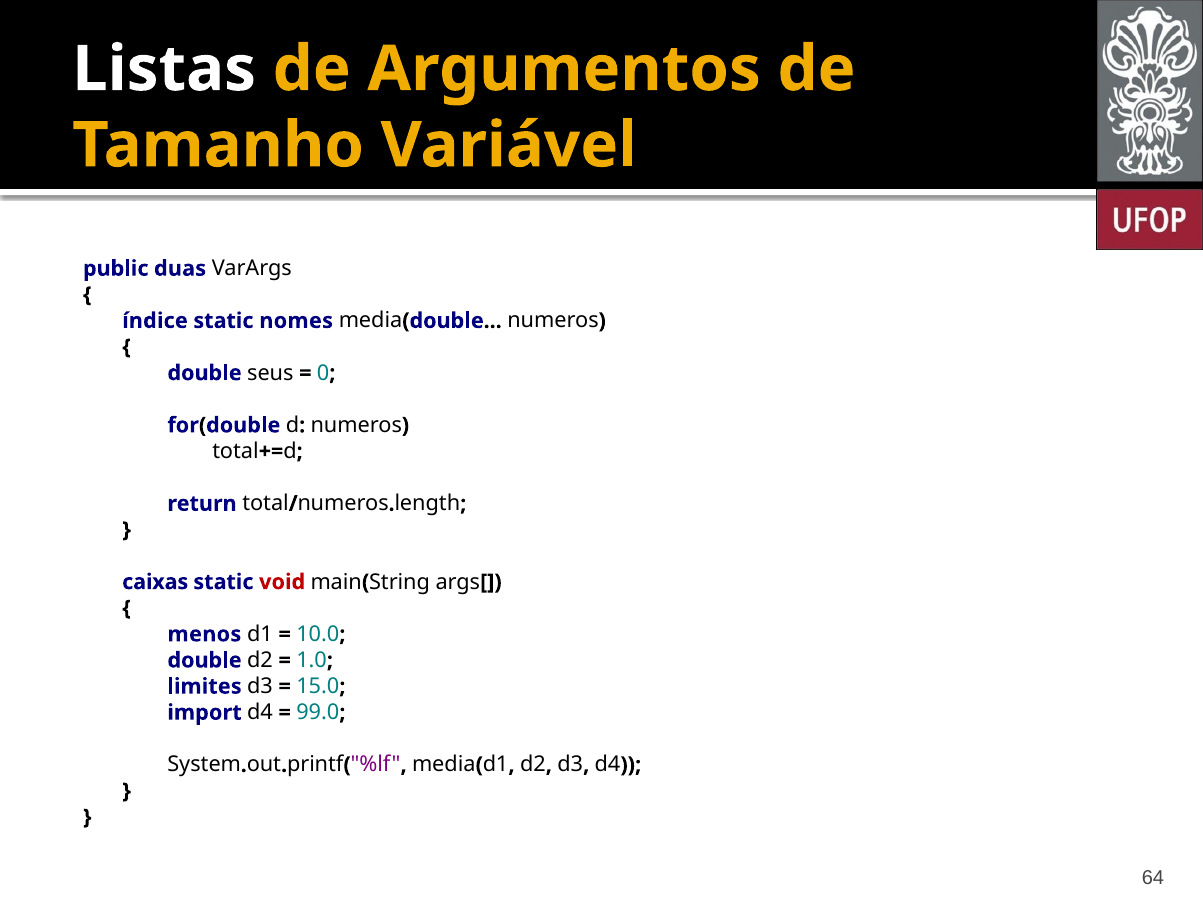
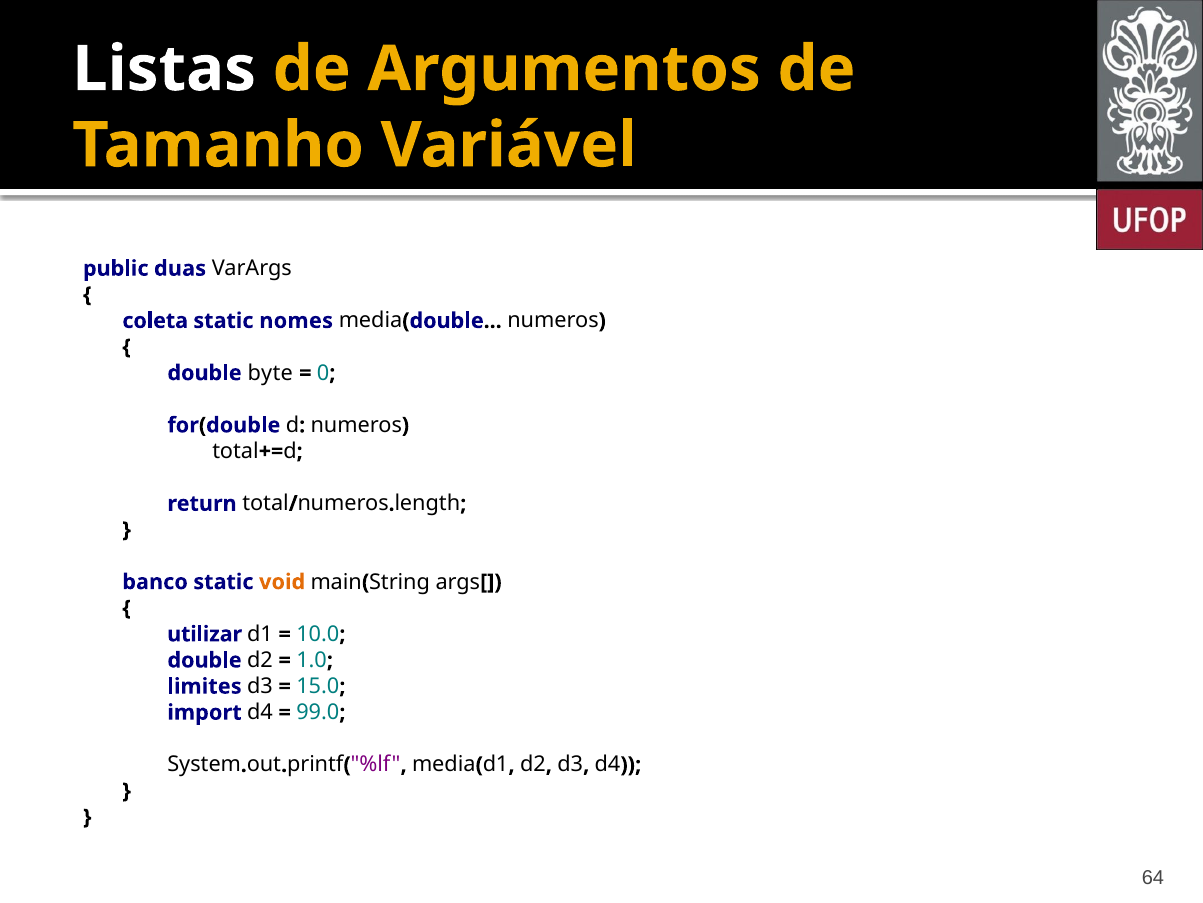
índice: índice -> coleta
seus: seus -> byte
caixas: caixas -> banco
void colour: red -> orange
menos: menos -> utilizar
